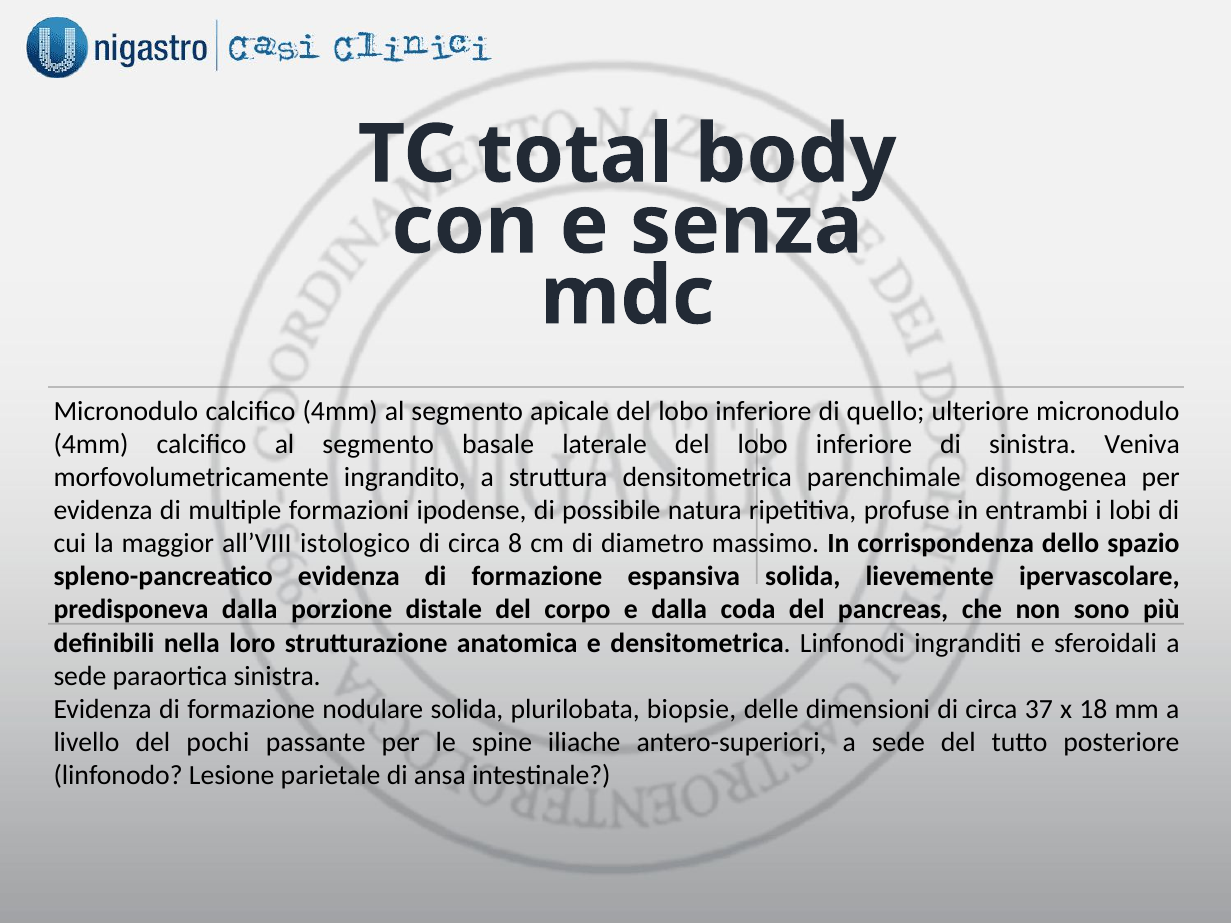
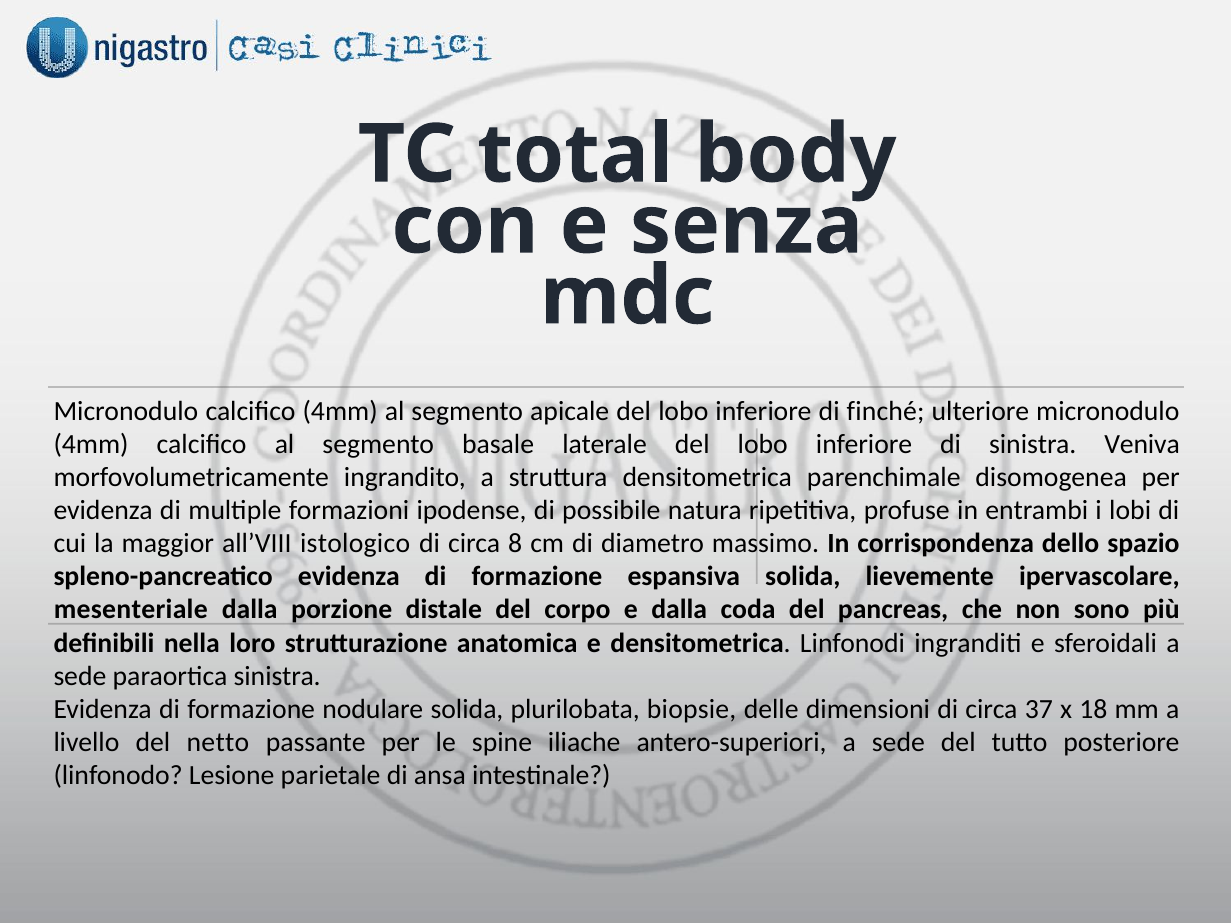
quello: quello -> finché
predisponeva: predisponeva -> mesenteriale
pochi: pochi -> netto
